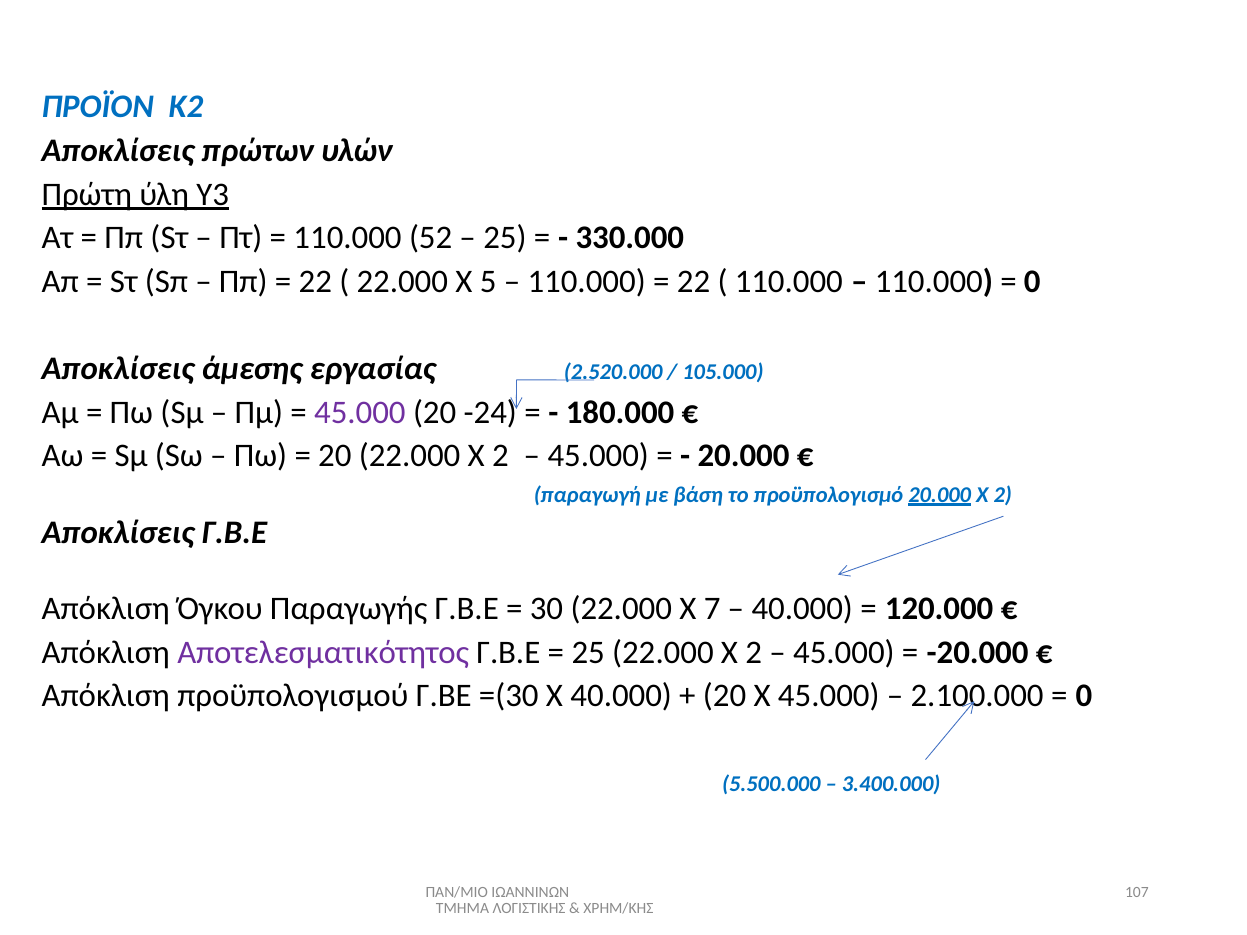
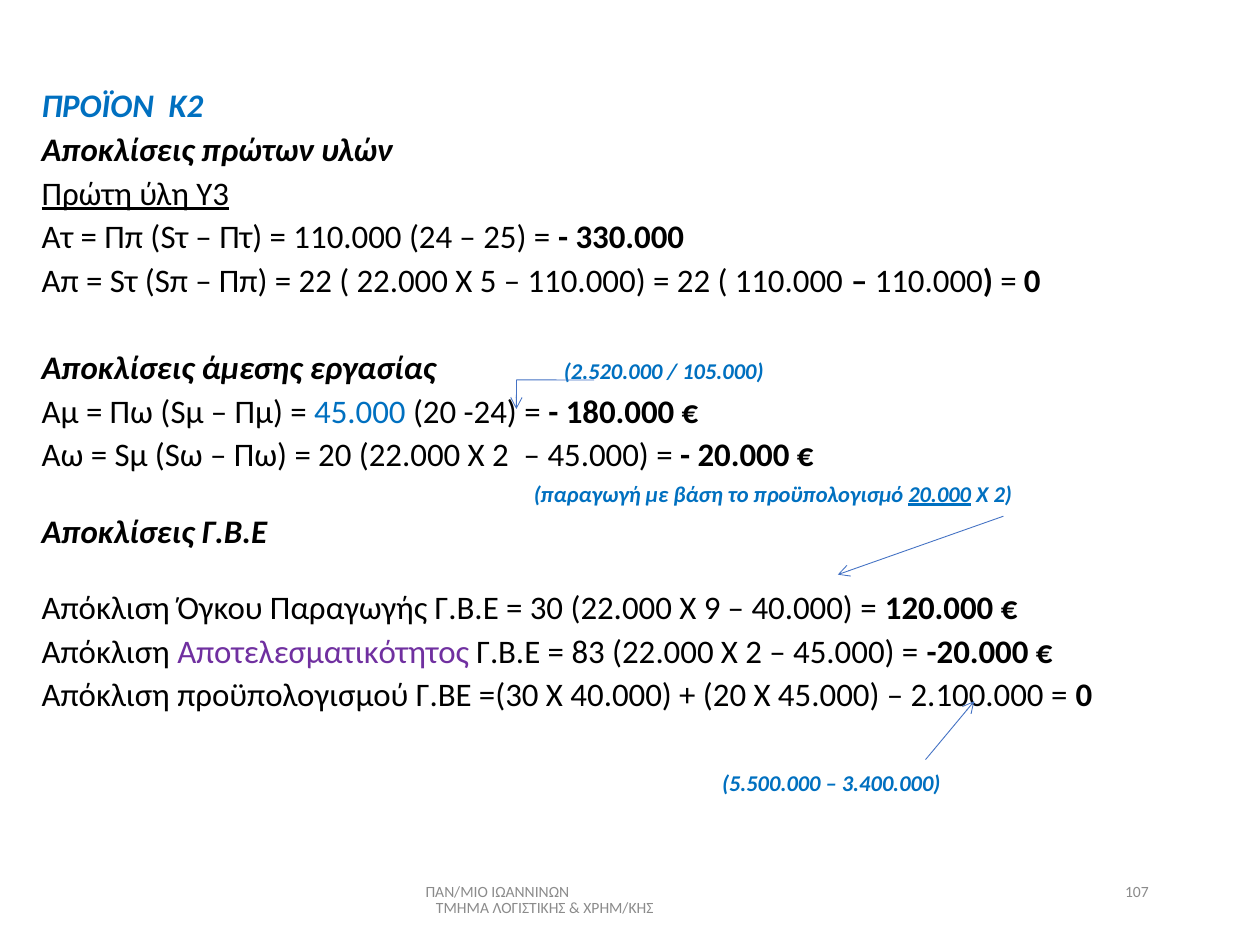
52: 52 -> 24
45.000 at (360, 412) colour: purple -> blue
7: 7 -> 9
25 at (588, 652): 25 -> 83
